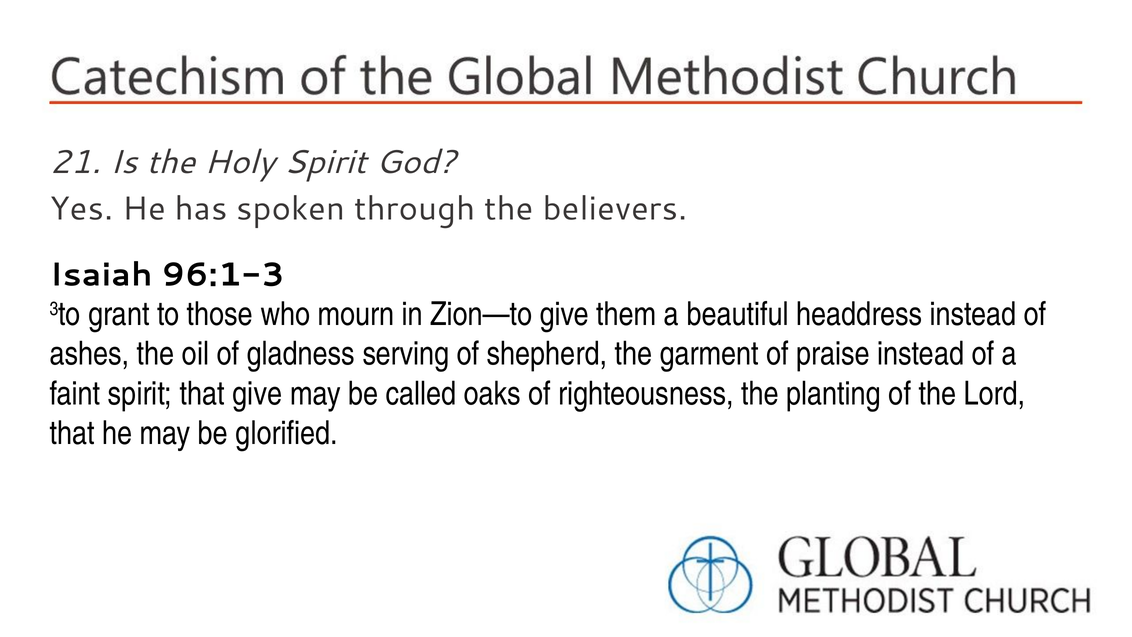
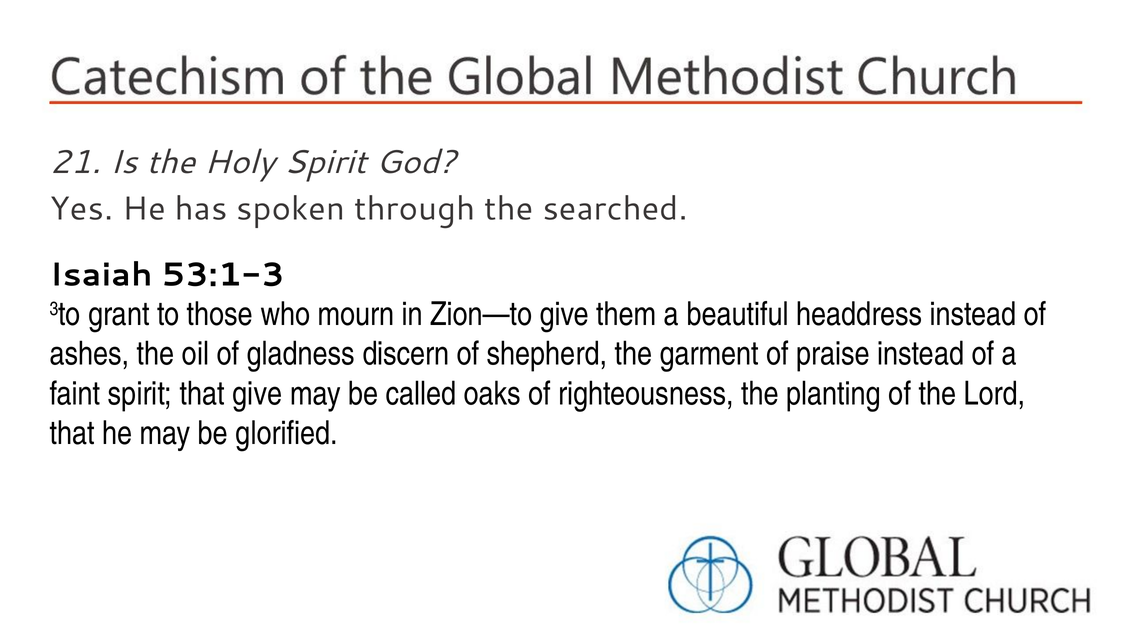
believers: believers -> searched
96:1-3: 96:1-3 -> 53:1-3
serving: serving -> discern
